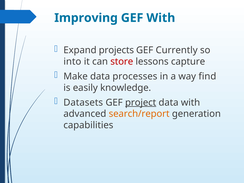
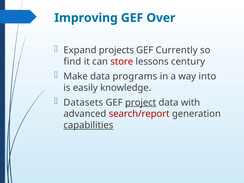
GEF With: With -> Over
into: into -> find
capture: capture -> century
processes: processes -> programs
find: find -> into
search/report colour: orange -> red
capabilities underline: none -> present
